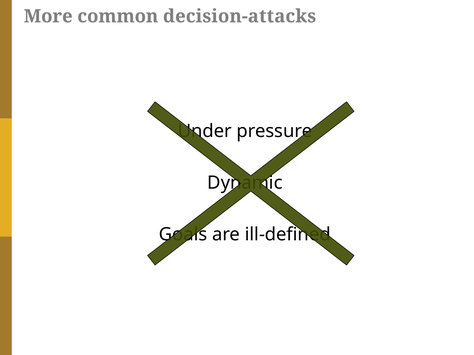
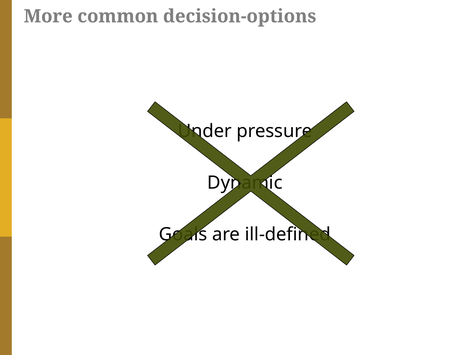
decision-attacks: decision-attacks -> decision-options
